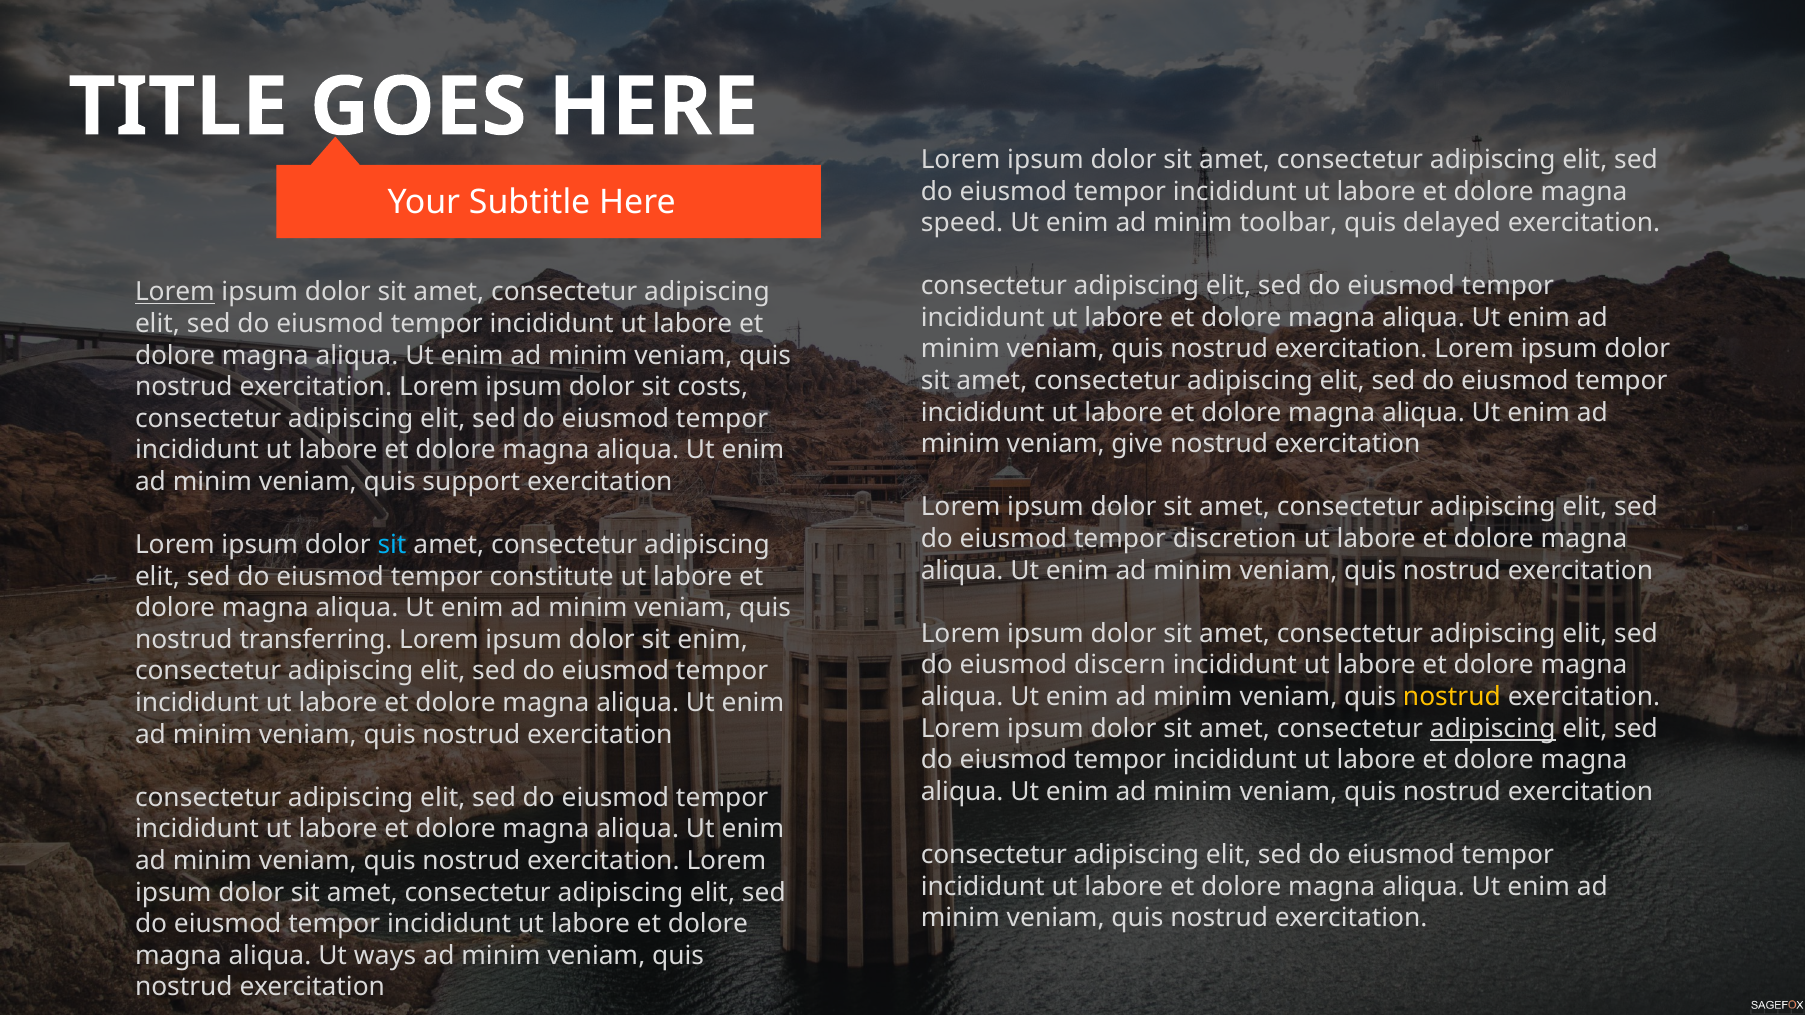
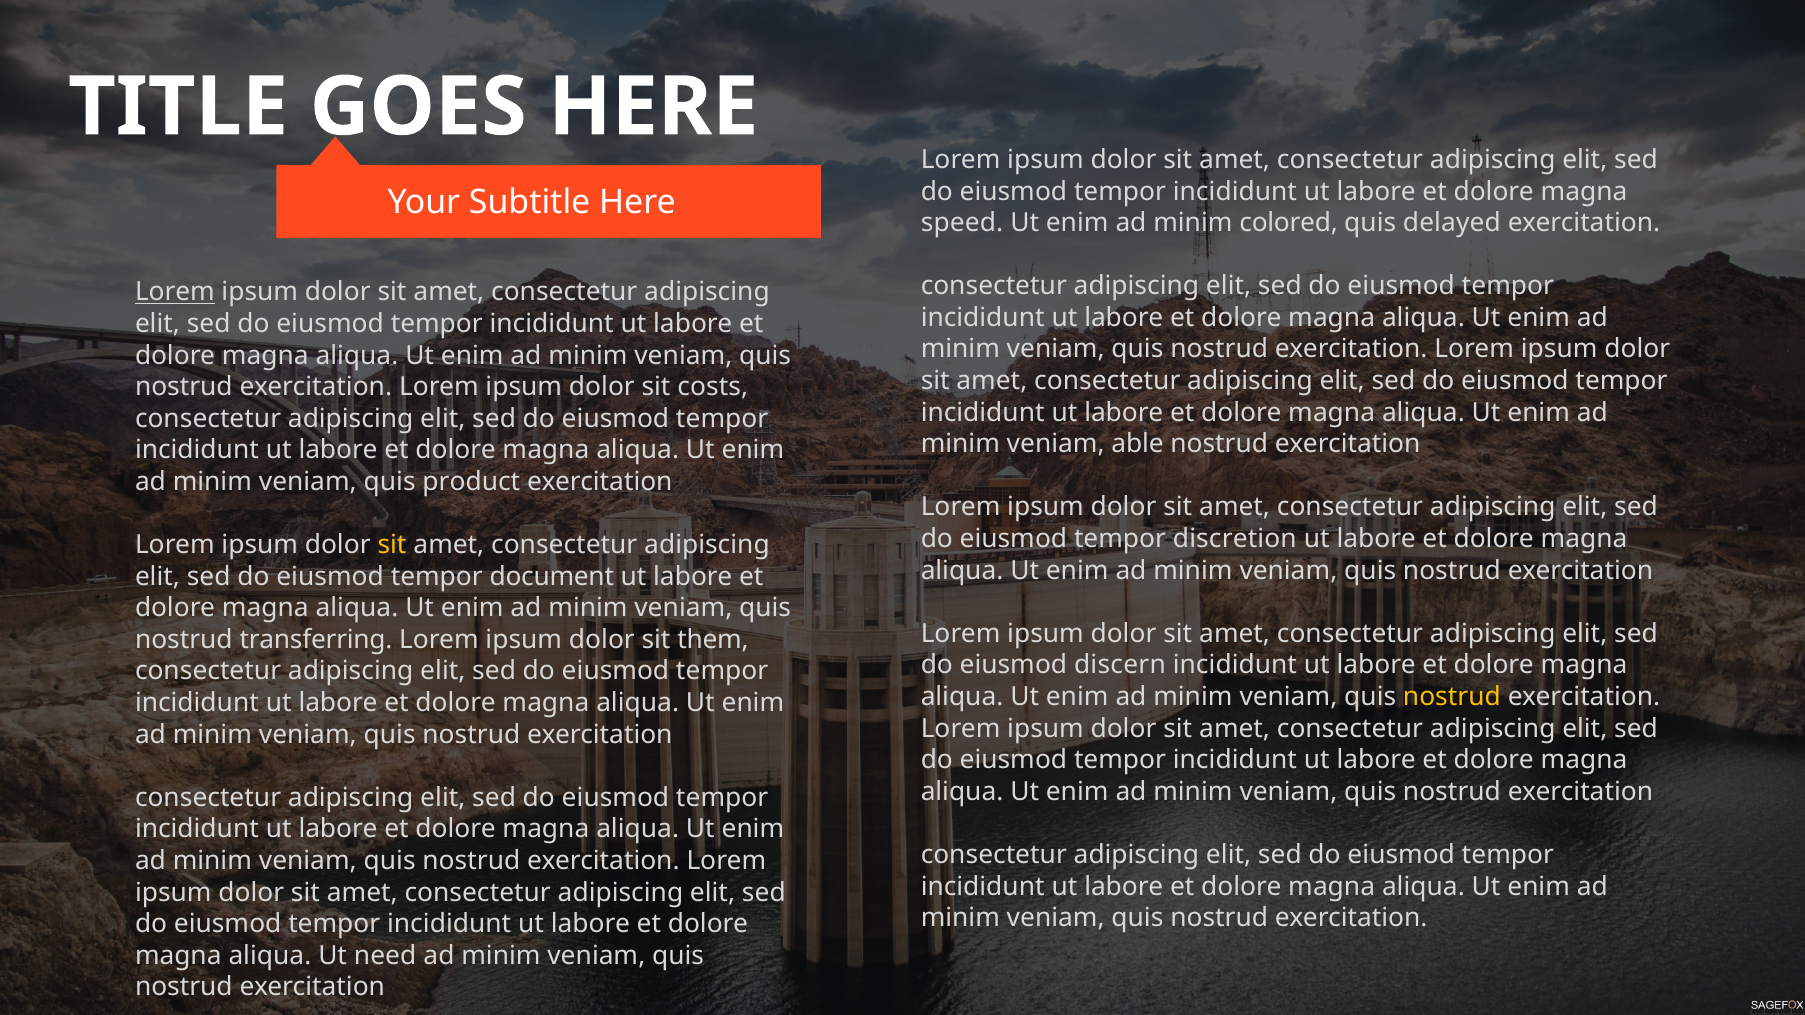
toolbar: toolbar -> colored
give: give -> able
support: support -> product
sit at (392, 545) colour: light blue -> yellow
constitute: constitute -> document
sit enim: enim -> them
adipiscing at (1493, 729) underline: present -> none
ways: ways -> need
